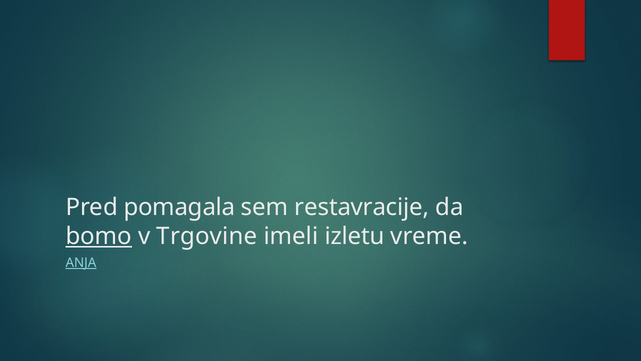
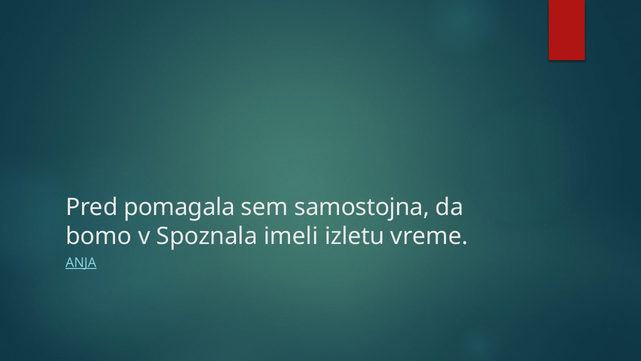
restavracije: restavracije -> samostojna
bomo underline: present -> none
Trgovine: Trgovine -> Spoznala
